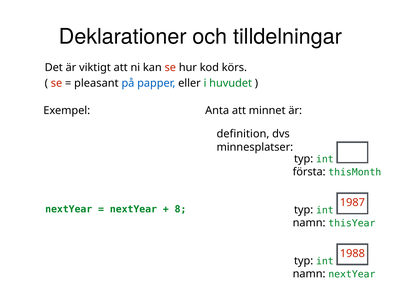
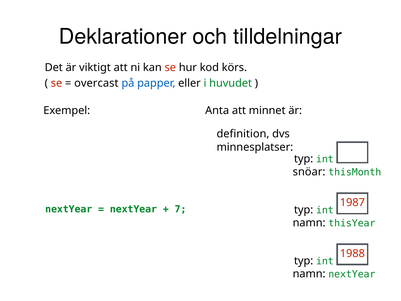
pleasant: pleasant -> overcast
första: första -> snöar
8: 8 -> 7
